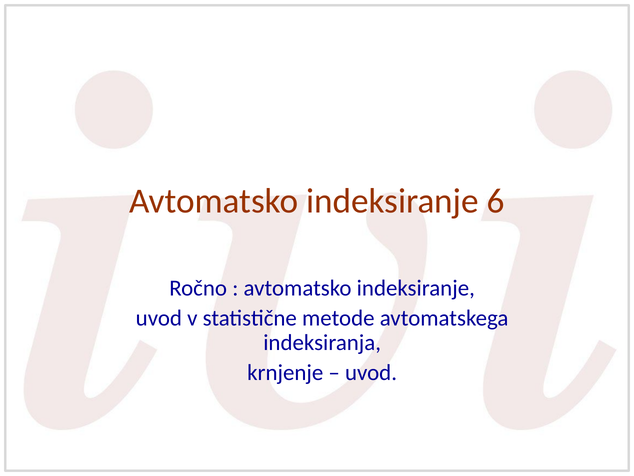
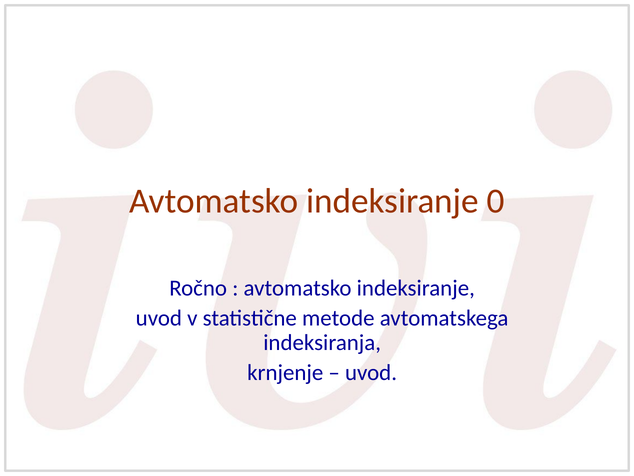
6: 6 -> 0
